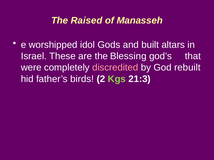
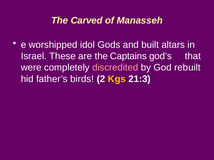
Raised: Raised -> Carved
Blessing: Blessing -> Captains
Kgs colour: light green -> yellow
